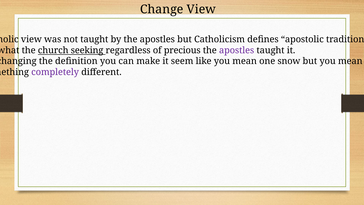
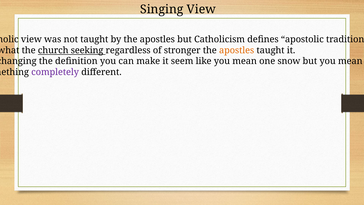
Change: Change -> Singing
precious: precious -> stronger
apostles at (237, 50) colour: purple -> orange
